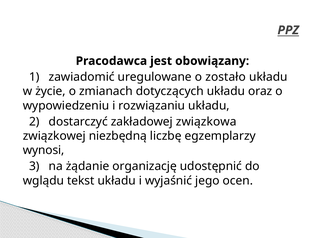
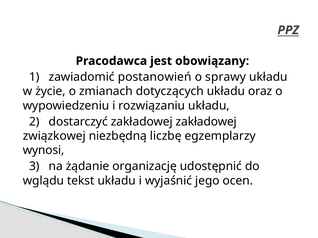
uregulowane: uregulowane -> postanowień
zostało: zostało -> sprawy
zakładowej związkowa: związkowa -> zakładowej
